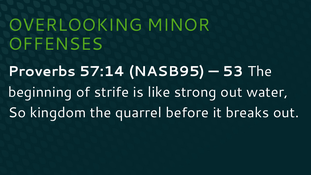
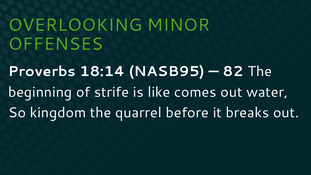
57:14: 57:14 -> 18:14
53: 53 -> 82
strong: strong -> comes
